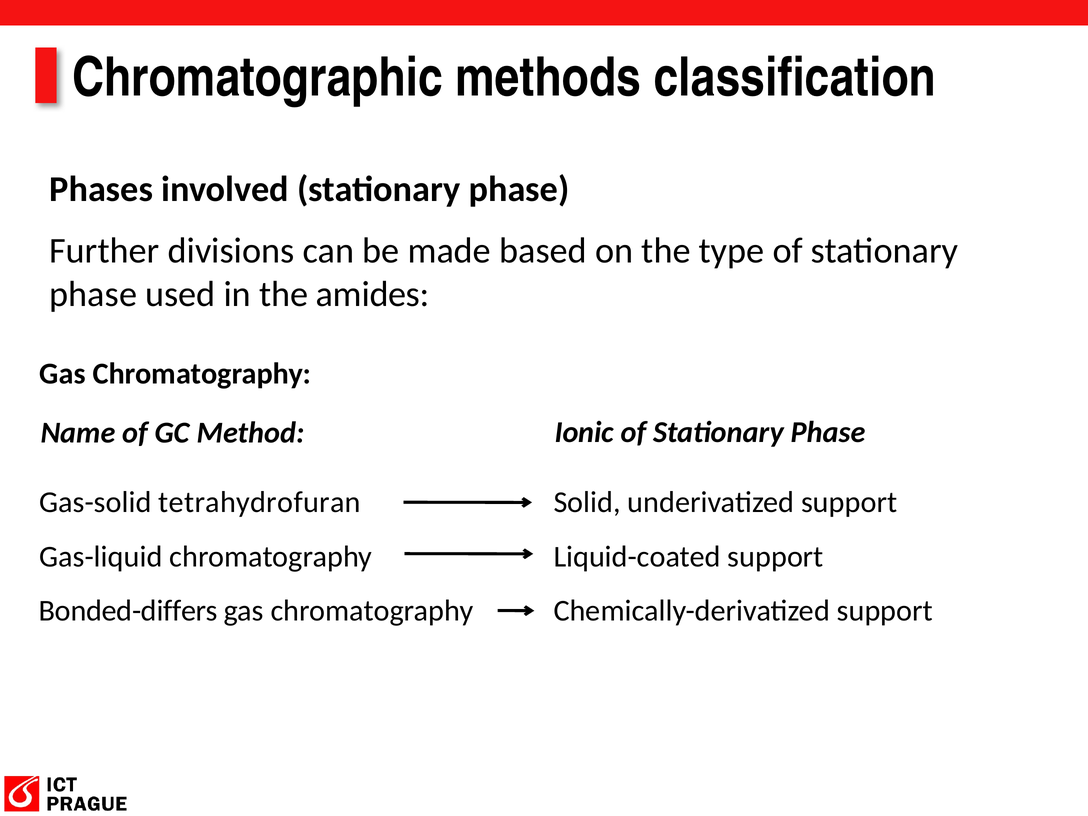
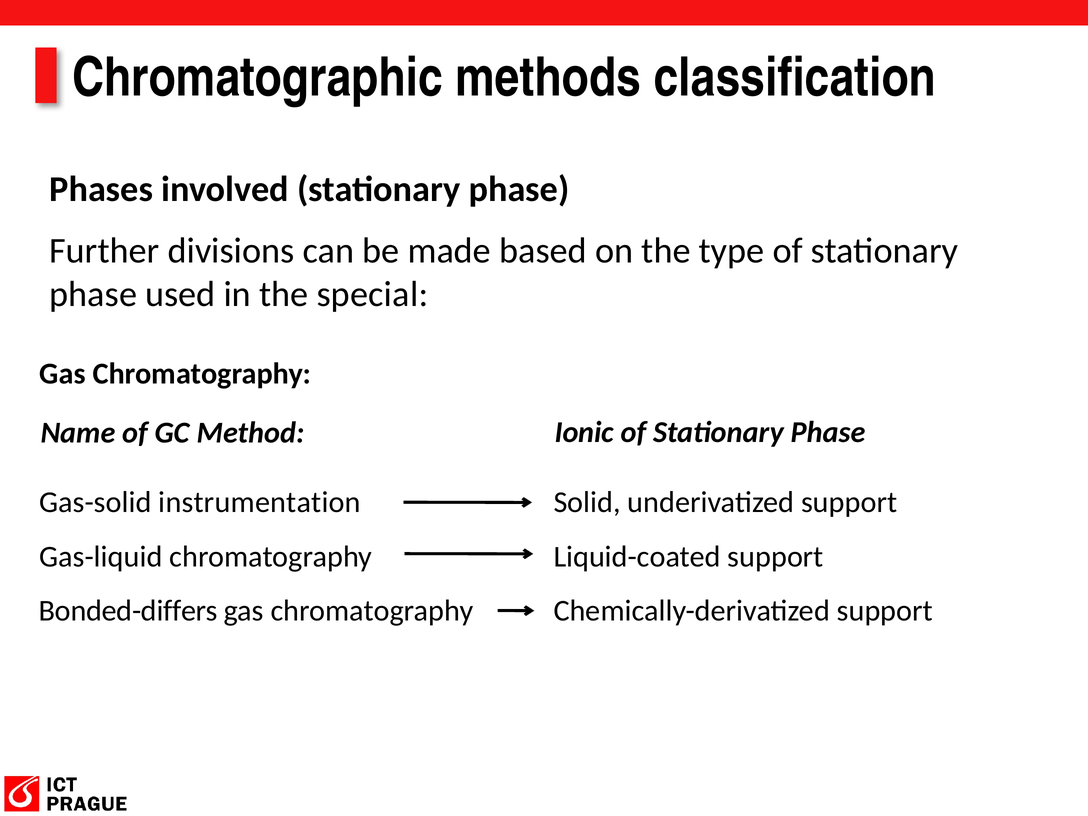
amides: amides -> special
tetrahydrofuran: tetrahydrofuran -> instrumentation
